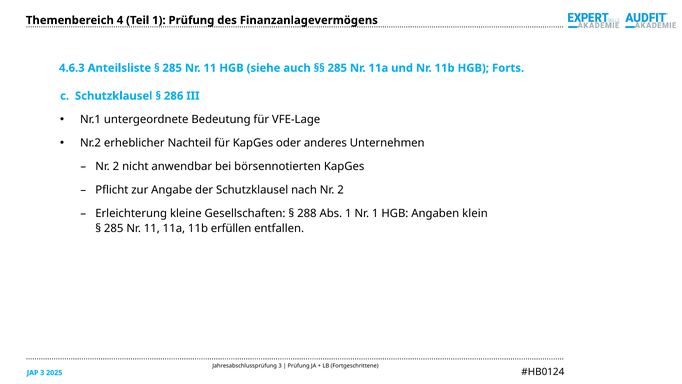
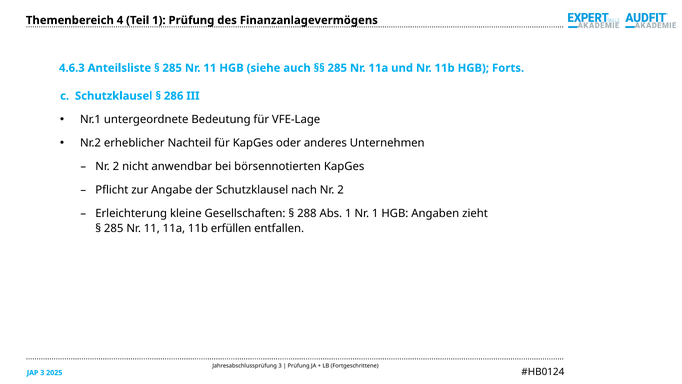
klein: klein -> zieht
